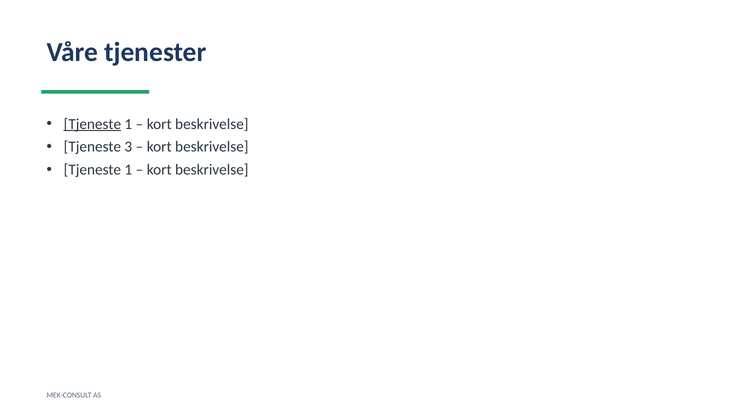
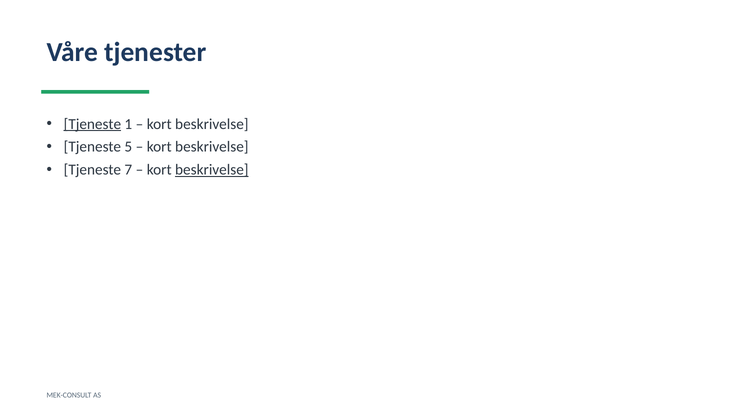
3: 3 -> 5
1 at (128, 170): 1 -> 7
beskrivelse at (212, 170) underline: none -> present
